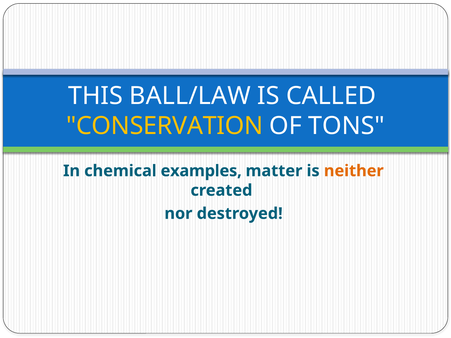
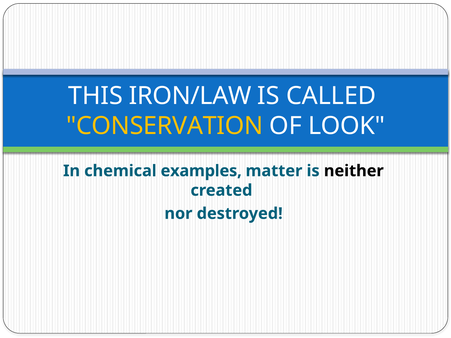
BALL/LAW: BALL/LAW -> IRON/LAW
TONS: TONS -> LOOK
neither colour: orange -> black
